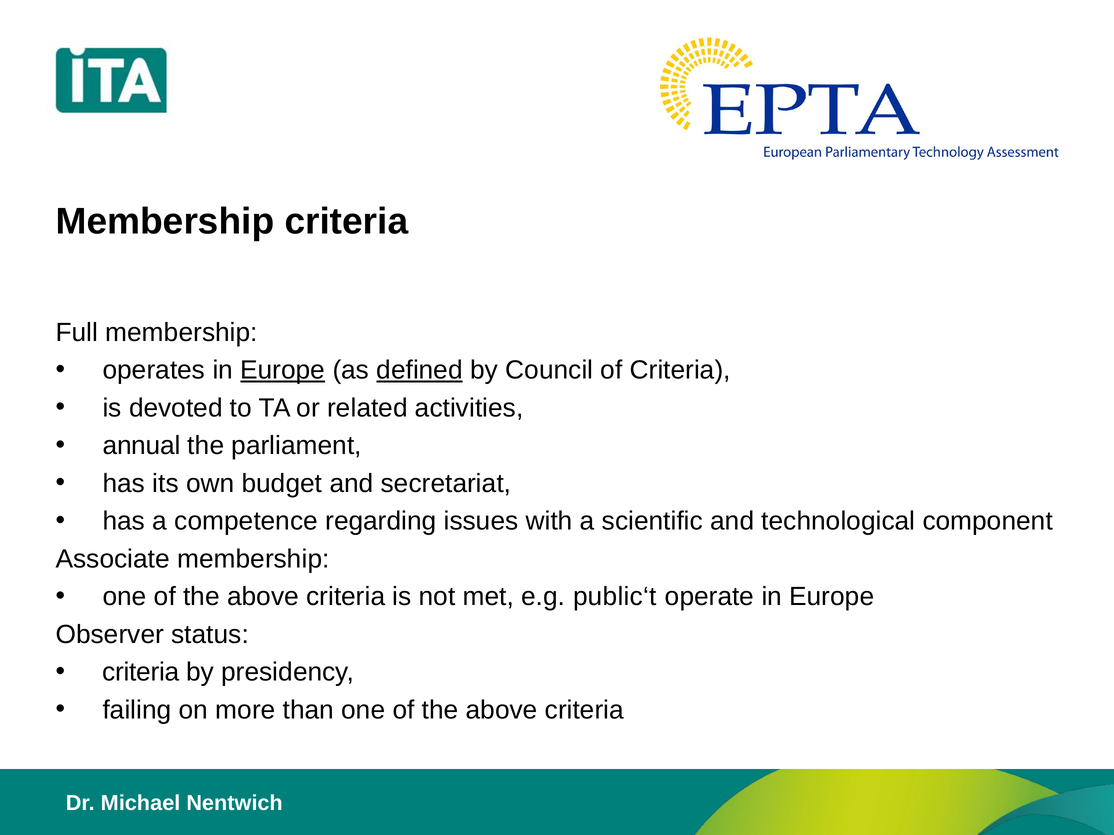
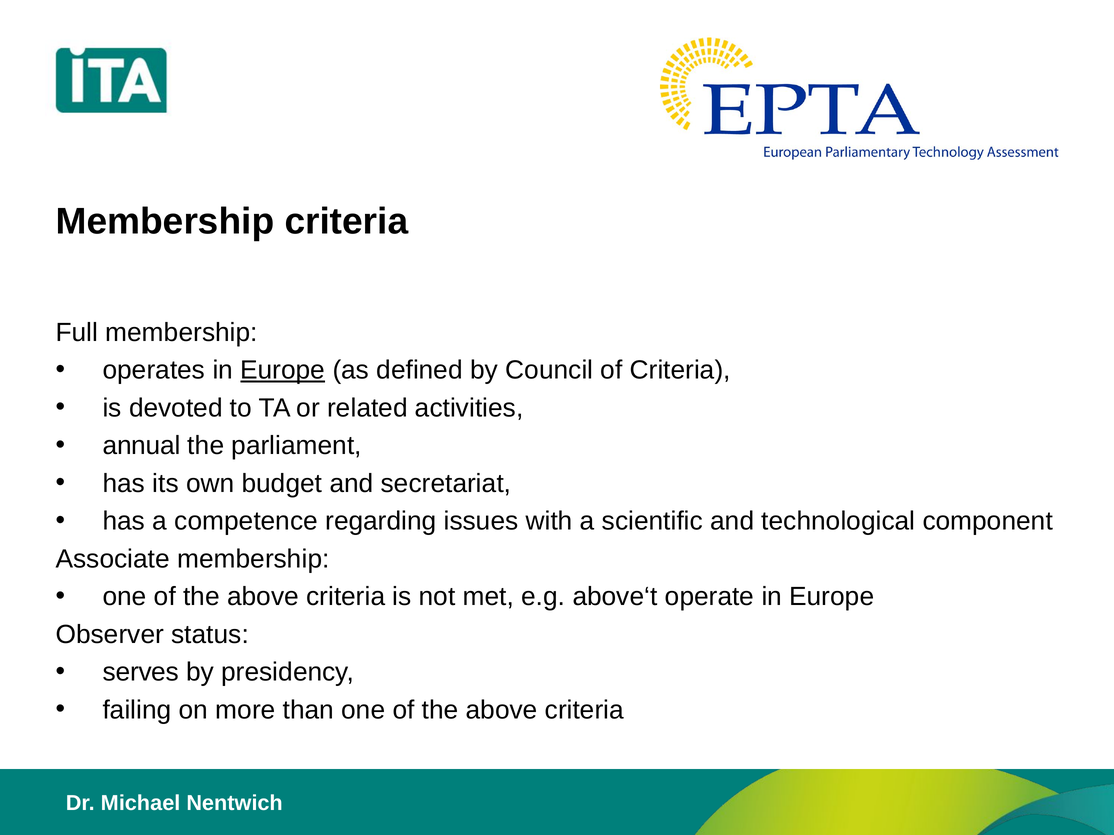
defined underline: present -> none
public‘t: public‘t -> above‘t
criteria at (141, 673): criteria -> serves
